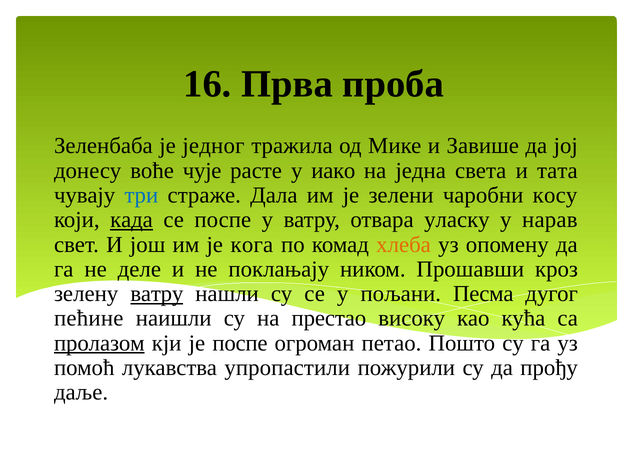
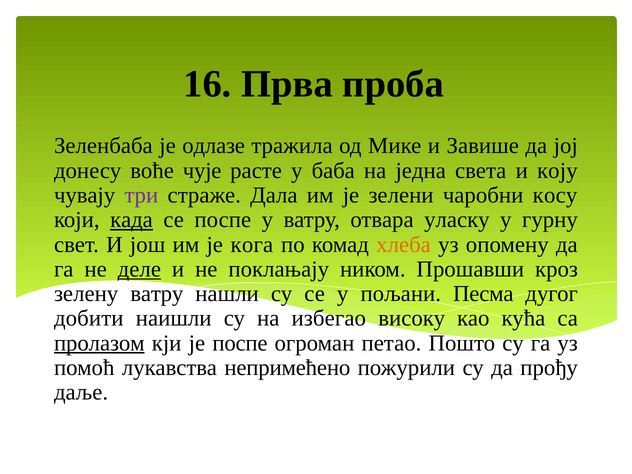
једног: једног -> одлазе
иако: иако -> баба
тата: тата -> коју
три colour: blue -> purple
нарав: нарав -> гурну
деле underline: none -> present
ватру at (157, 294) underline: present -> none
пећине: пећине -> добити
престао: престао -> избегао
упропастили: упропастили -> непримећено
